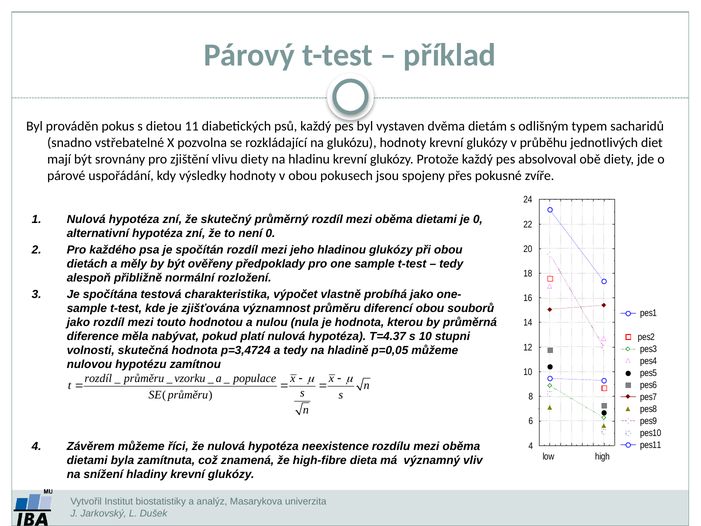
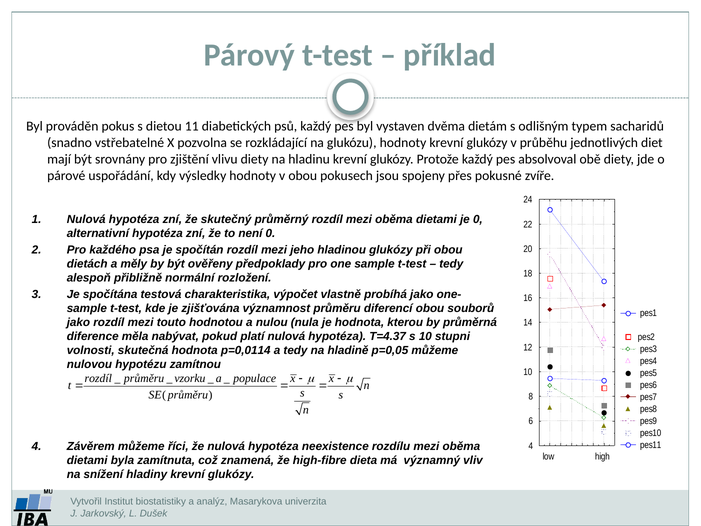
p=3,4724: p=3,4724 -> p=0,0114
